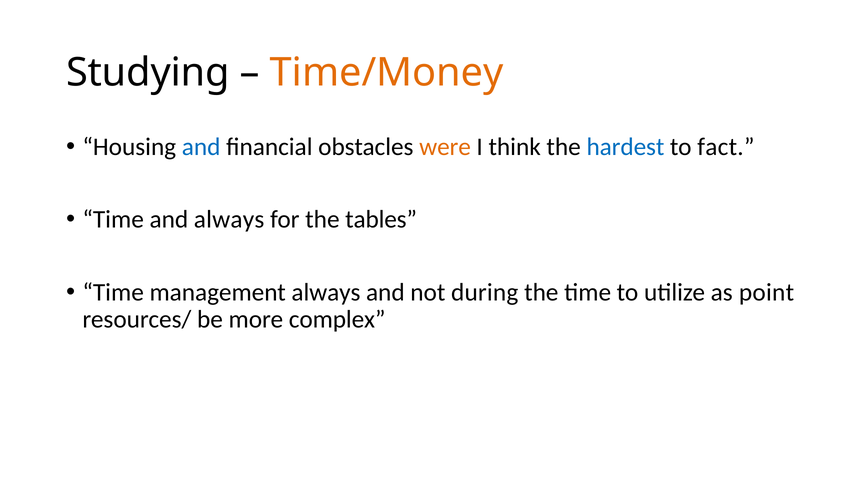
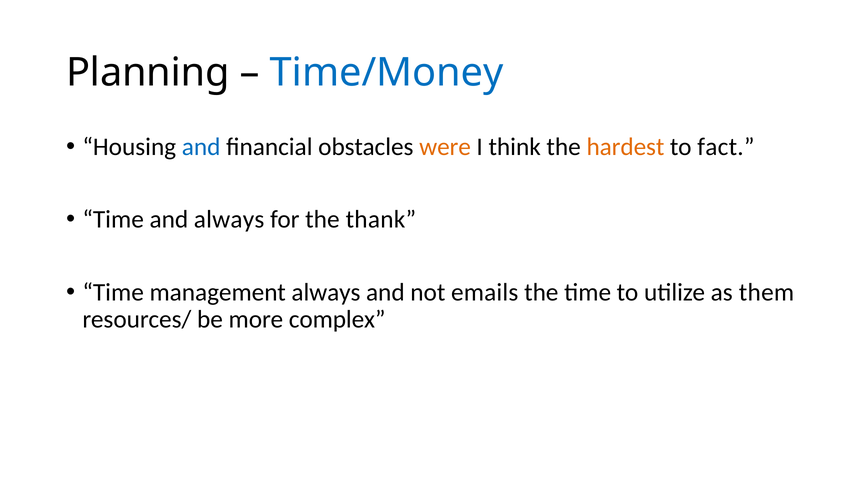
Studying: Studying -> Planning
Time/Money colour: orange -> blue
hardest colour: blue -> orange
tables: tables -> thank
during: during -> emails
point: point -> them
